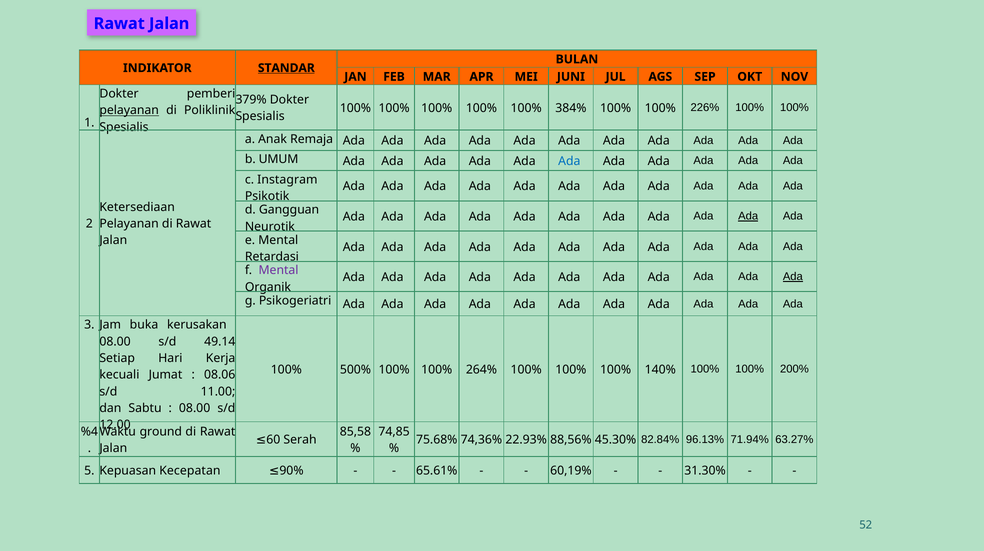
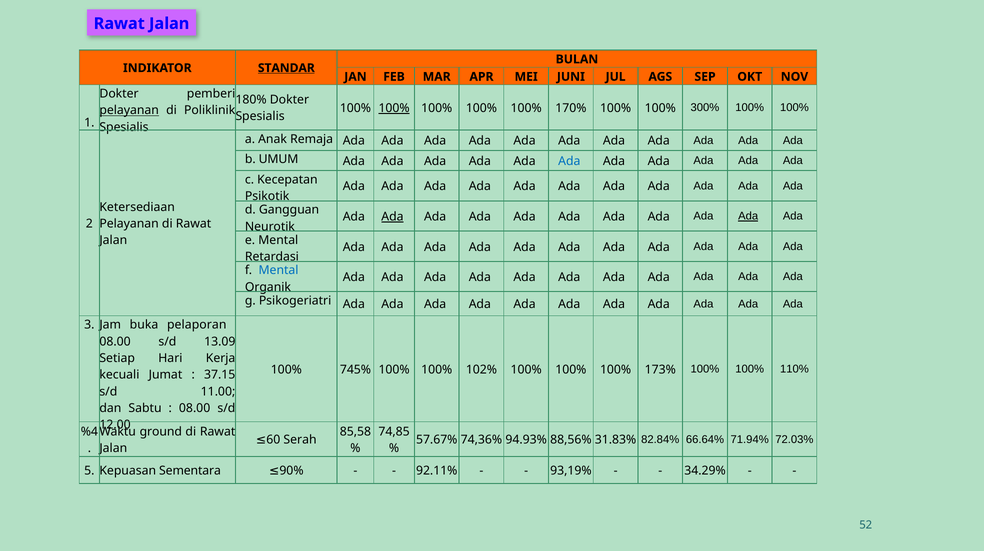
379%: 379% -> 180%
100% at (394, 108) underline: none -> present
384%: 384% -> 170%
226%: 226% -> 300%
Instagram: Instagram -> Kecepatan
Ada at (392, 217) underline: none -> present
Mental at (279, 271) colour: purple -> blue
Ada at (793, 277) underline: present -> none
kerusakan: kerusakan -> pelaporan
49.14: 49.14 -> 13.09
500%: 500% -> 745%
264%: 264% -> 102%
140%: 140% -> 173%
200%: 200% -> 110%
08.06: 08.06 -> 37.15
75.68%: 75.68% -> 57.67%
22.93%: 22.93% -> 94.93%
45.30%: 45.30% -> 31.83%
96.13%: 96.13% -> 66.64%
63.27%: 63.27% -> 72.03%
Kecepatan: Kecepatan -> Sementara
65.61%: 65.61% -> 92.11%
60,19%: 60,19% -> 93,19%
31.30%: 31.30% -> 34.29%
